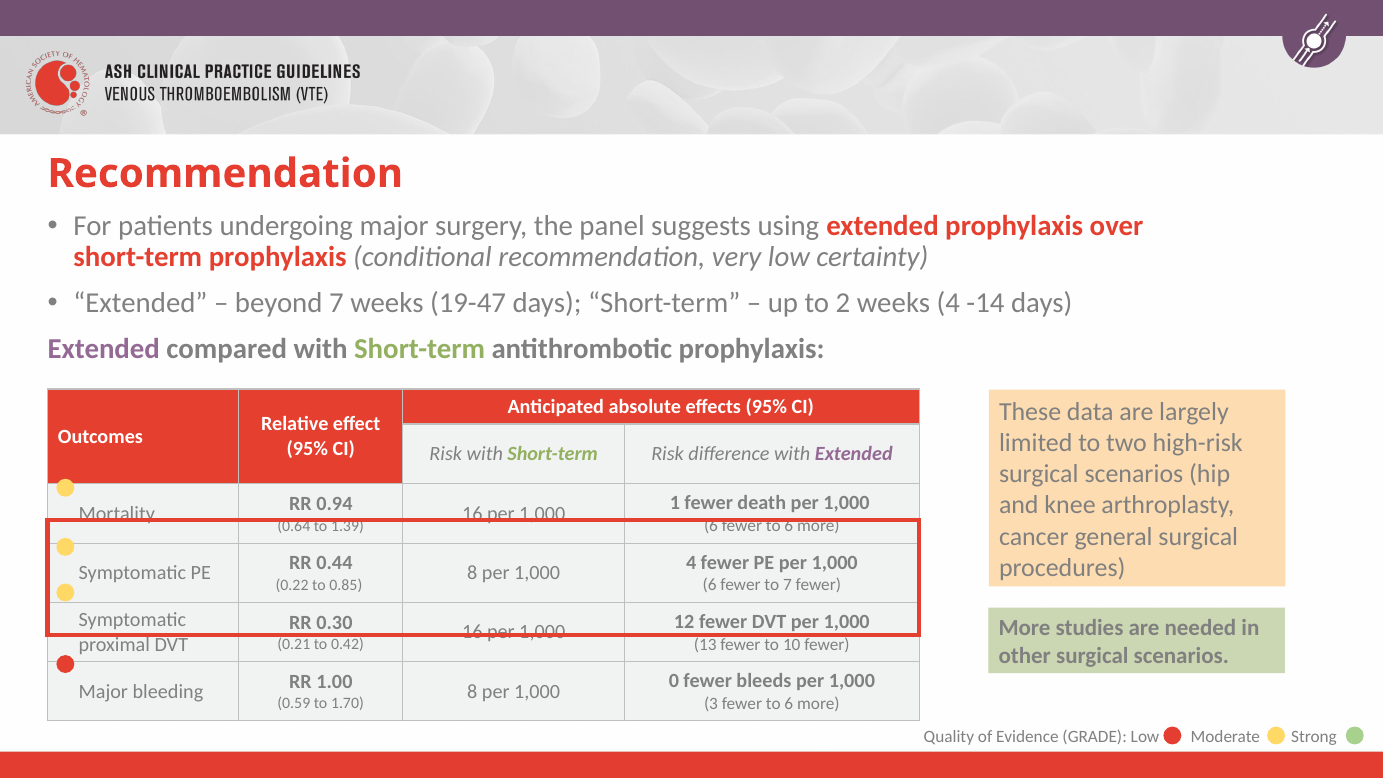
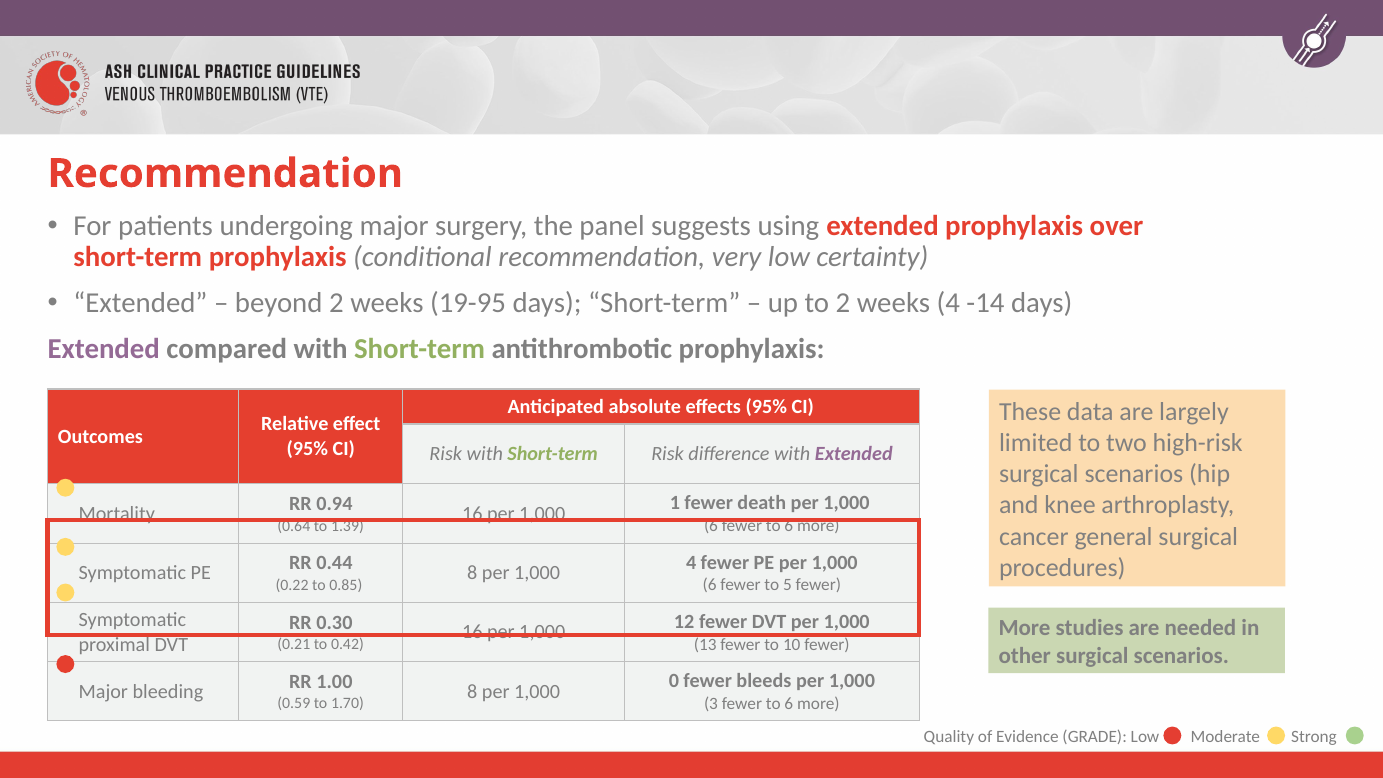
beyond 7: 7 -> 2
19-47: 19-47 -> 19-95
to 7: 7 -> 5
